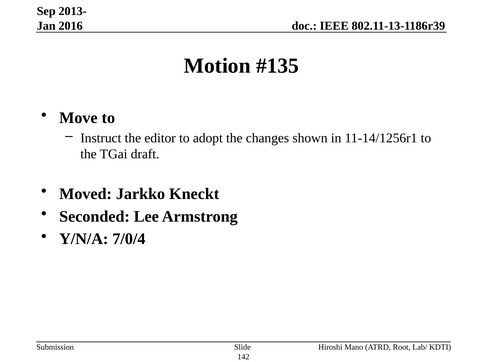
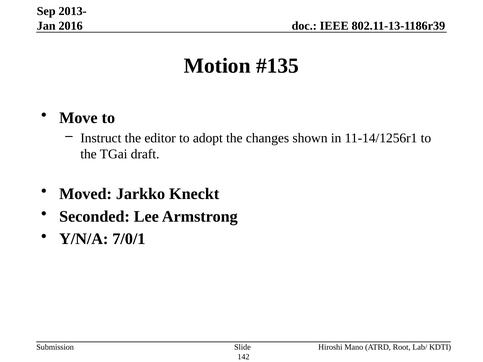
7/0/4: 7/0/4 -> 7/0/1
